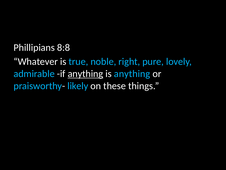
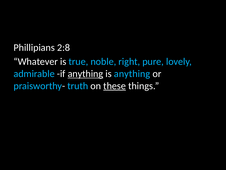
8:8: 8:8 -> 2:8
likely: likely -> truth
these underline: none -> present
